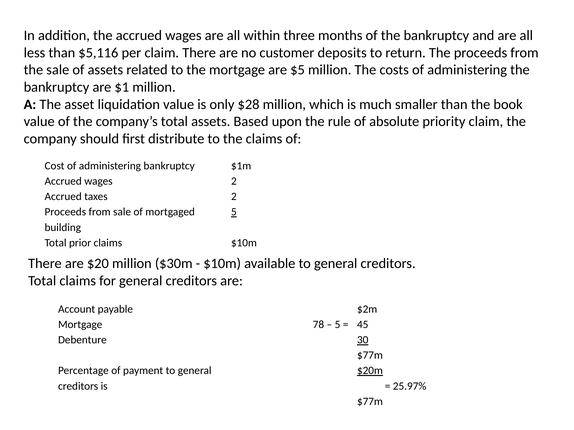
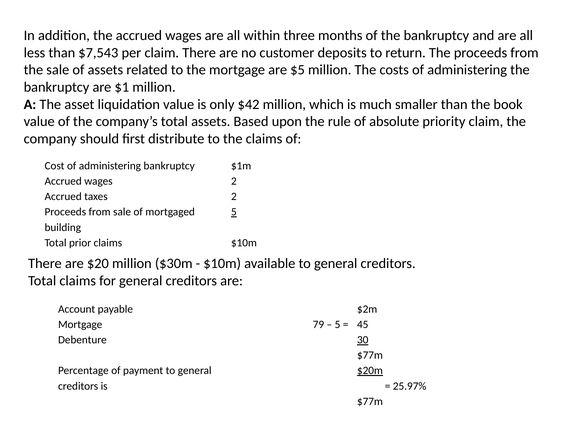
$5,116: $5,116 -> $7,543
$28: $28 -> $42
78: 78 -> 79
